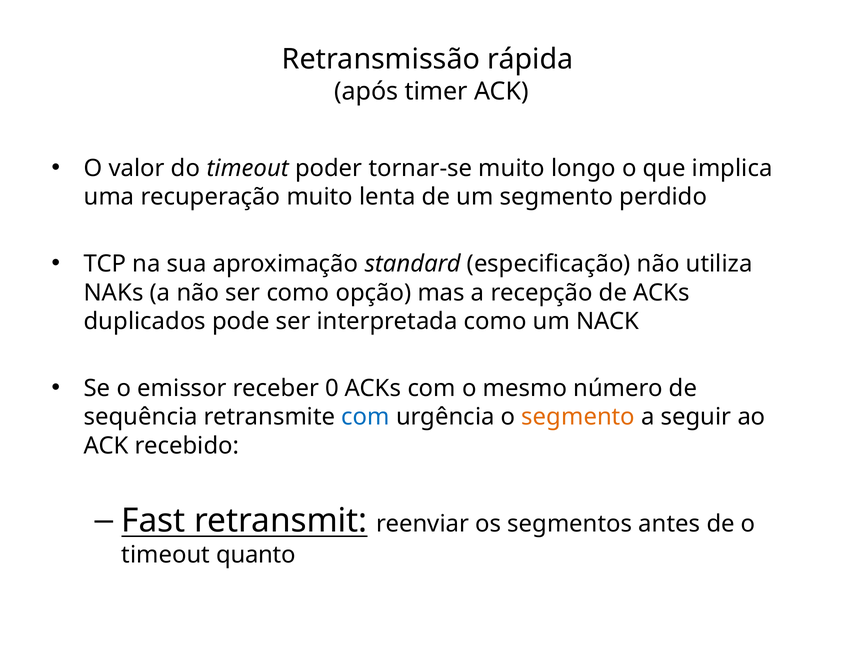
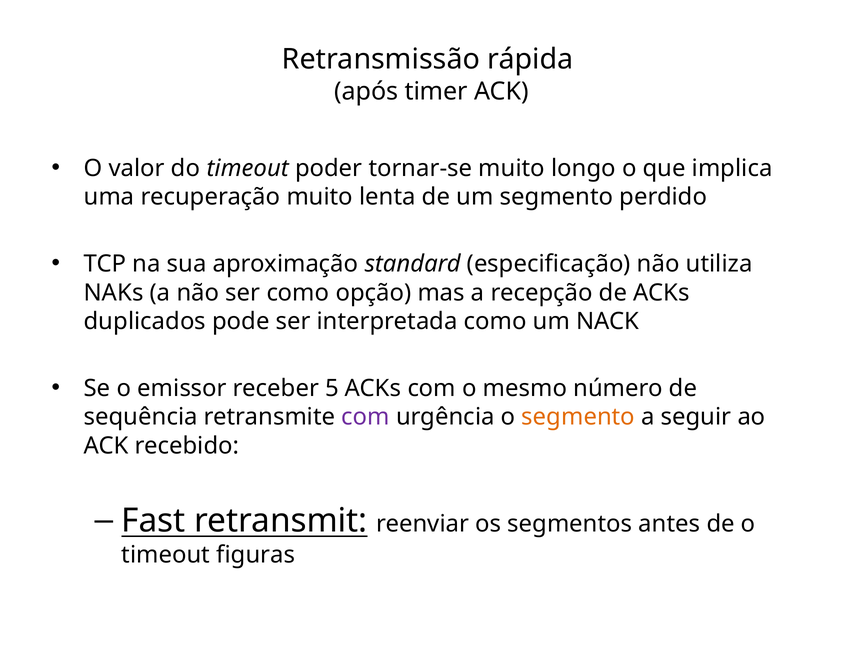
0: 0 -> 5
com at (366, 417) colour: blue -> purple
quanto: quanto -> figuras
